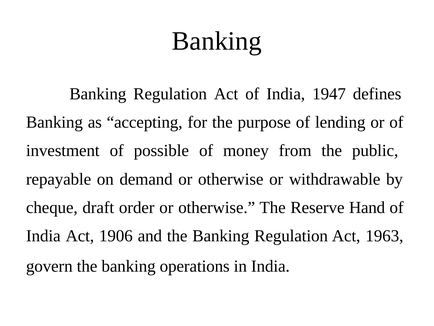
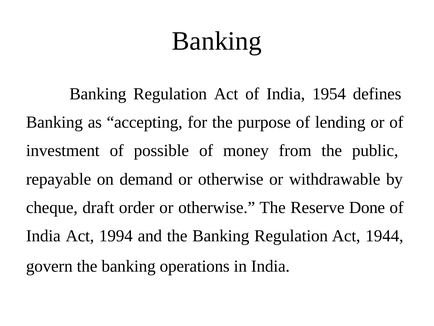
1947: 1947 -> 1954
Hand: Hand -> Done
1906: 1906 -> 1994
1963: 1963 -> 1944
